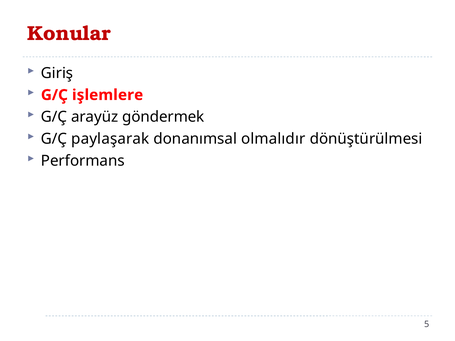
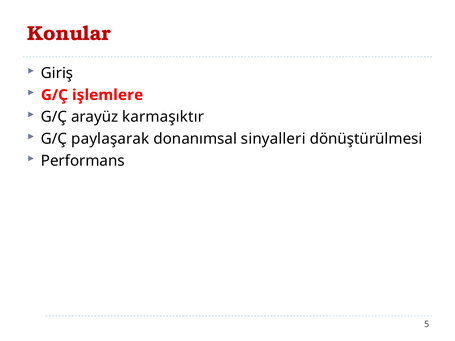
göndermek: göndermek -> karmaşıktır
olmalıdır: olmalıdır -> sinyalleri
